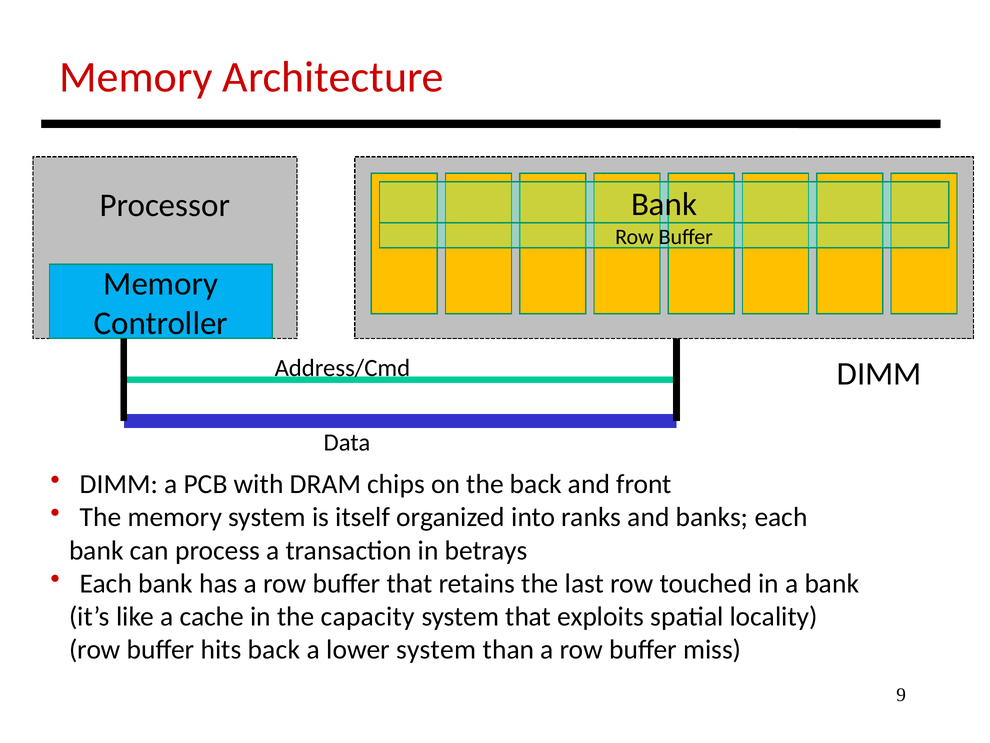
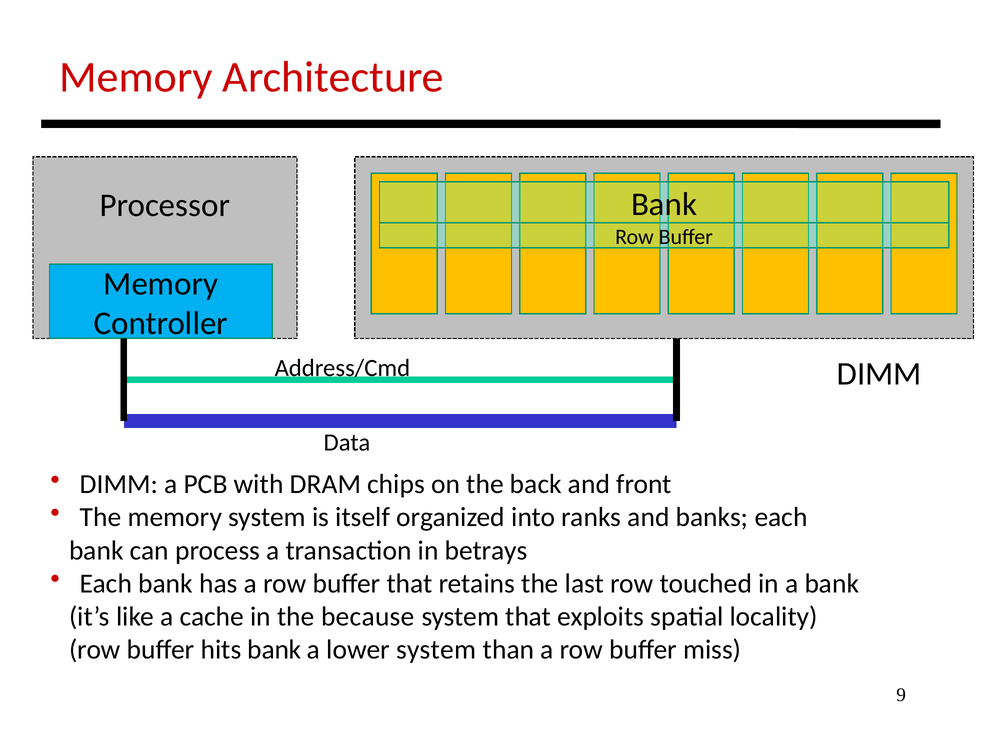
capacity: capacity -> because
hits back: back -> bank
